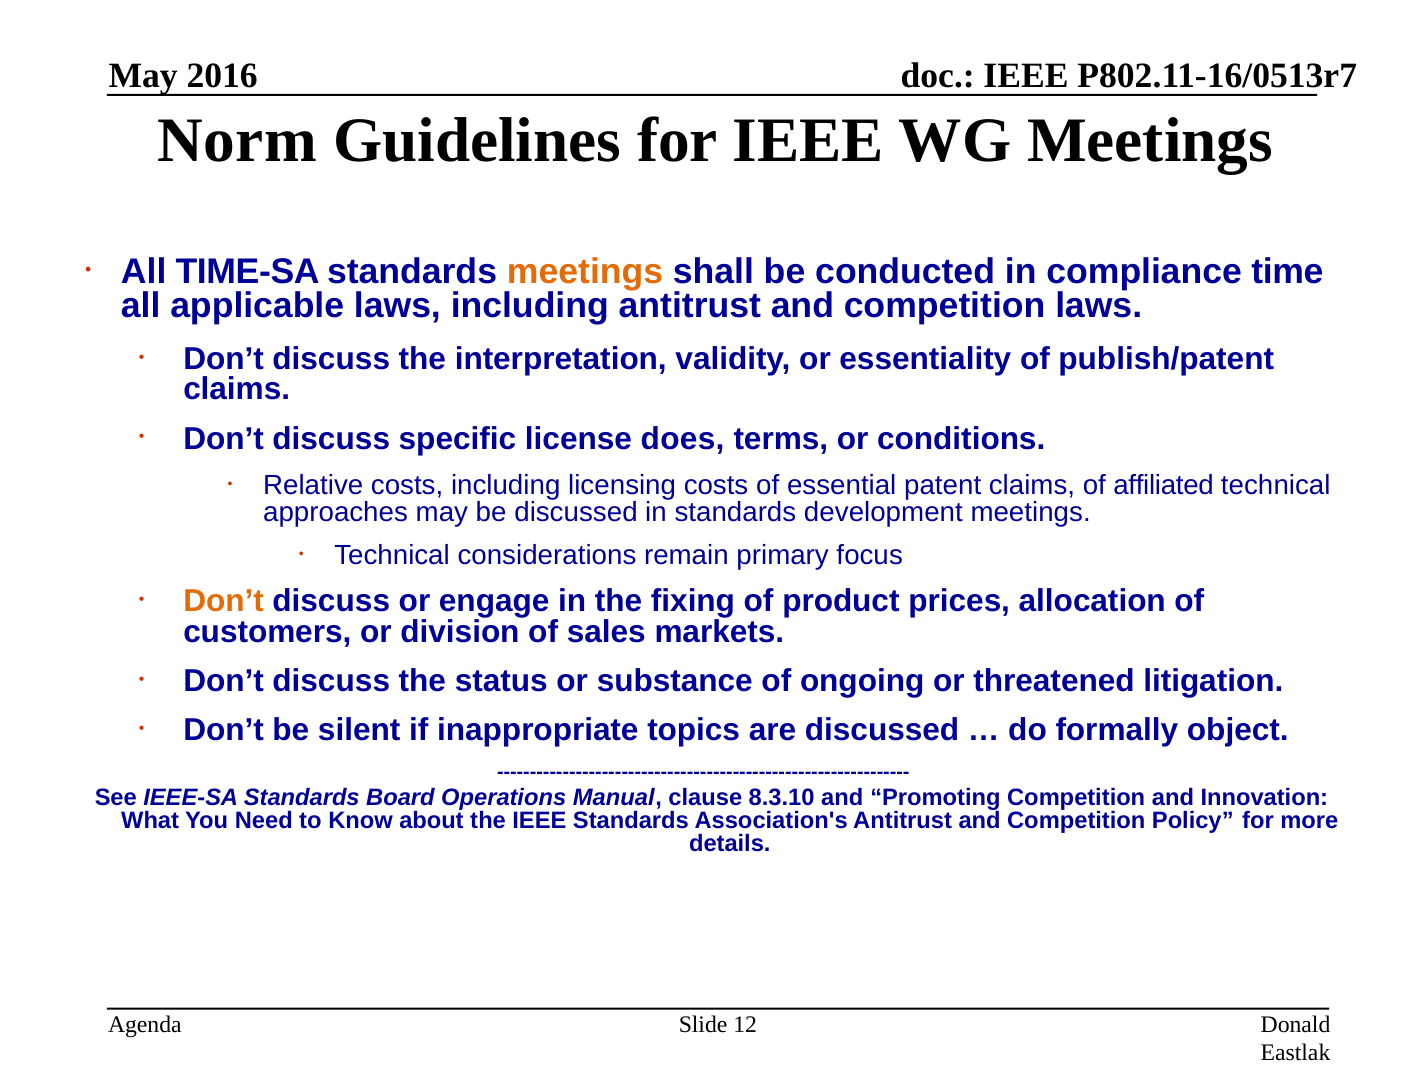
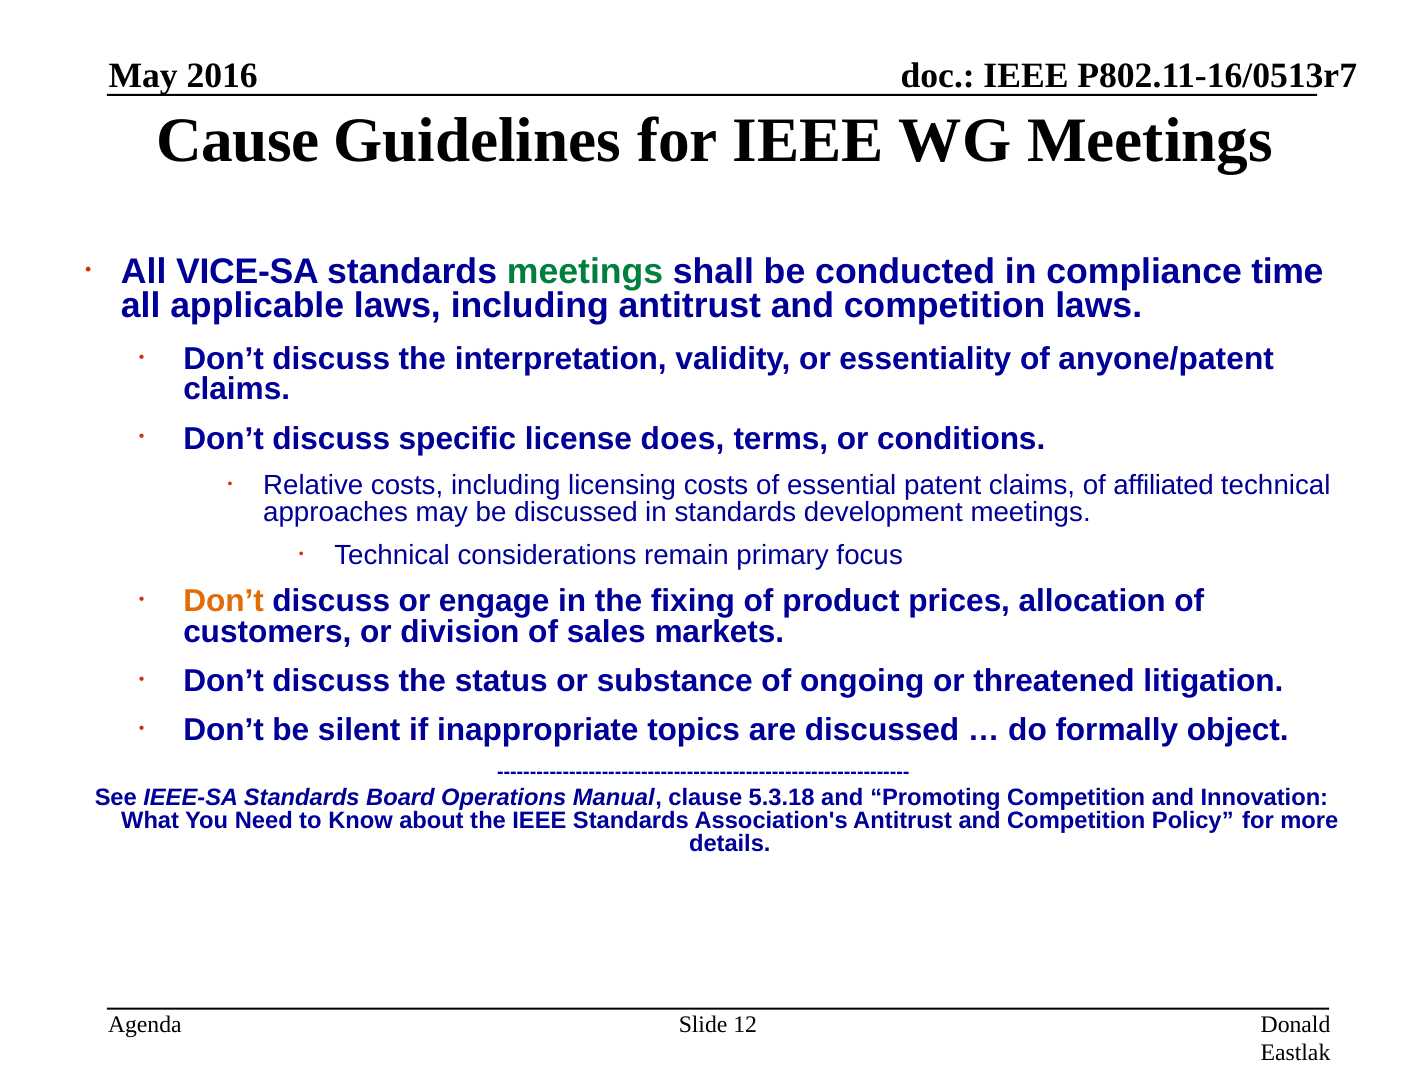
Norm: Norm -> Cause
TIME-SA: TIME-SA -> VICE-SA
meetings at (585, 272) colour: orange -> green
publish/patent: publish/patent -> anyone/patent
8.3.10: 8.3.10 -> 5.3.18
